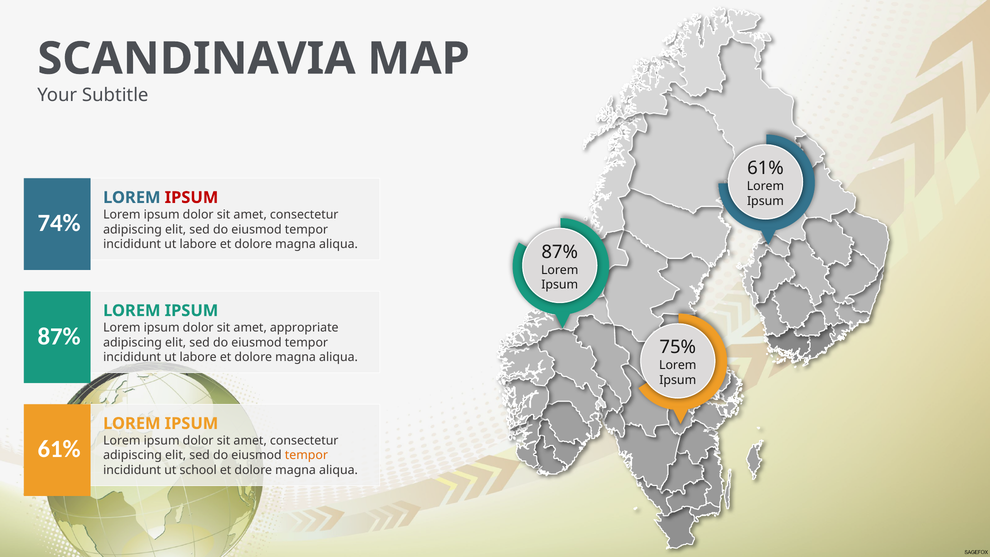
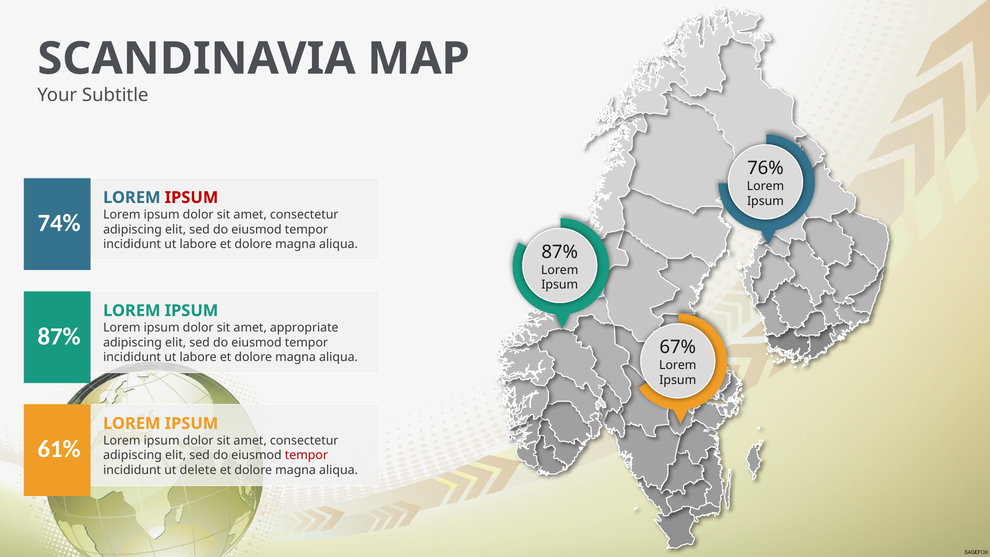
61% at (765, 168): 61% -> 76%
75%: 75% -> 67%
tempor at (306, 455) colour: orange -> red
school: school -> delete
